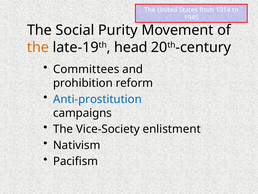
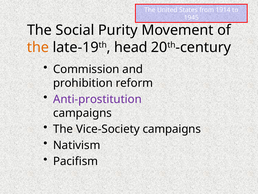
Committees: Committees -> Commission
Anti-prostitution colour: blue -> purple
Vice-Society enlistment: enlistment -> campaigns
